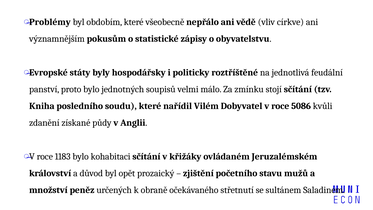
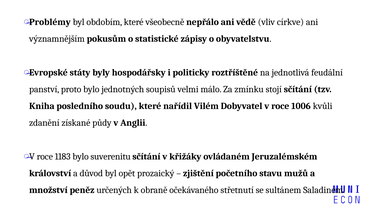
5086: 5086 -> 1006
kohabitaci: kohabitaci -> suverenitu
